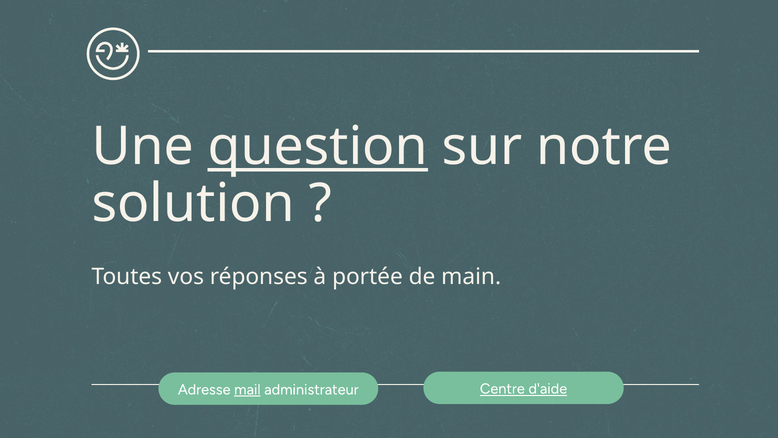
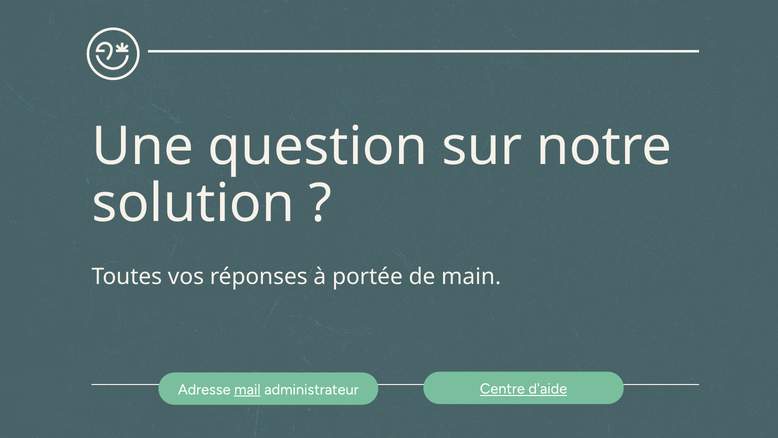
question underline: present -> none
